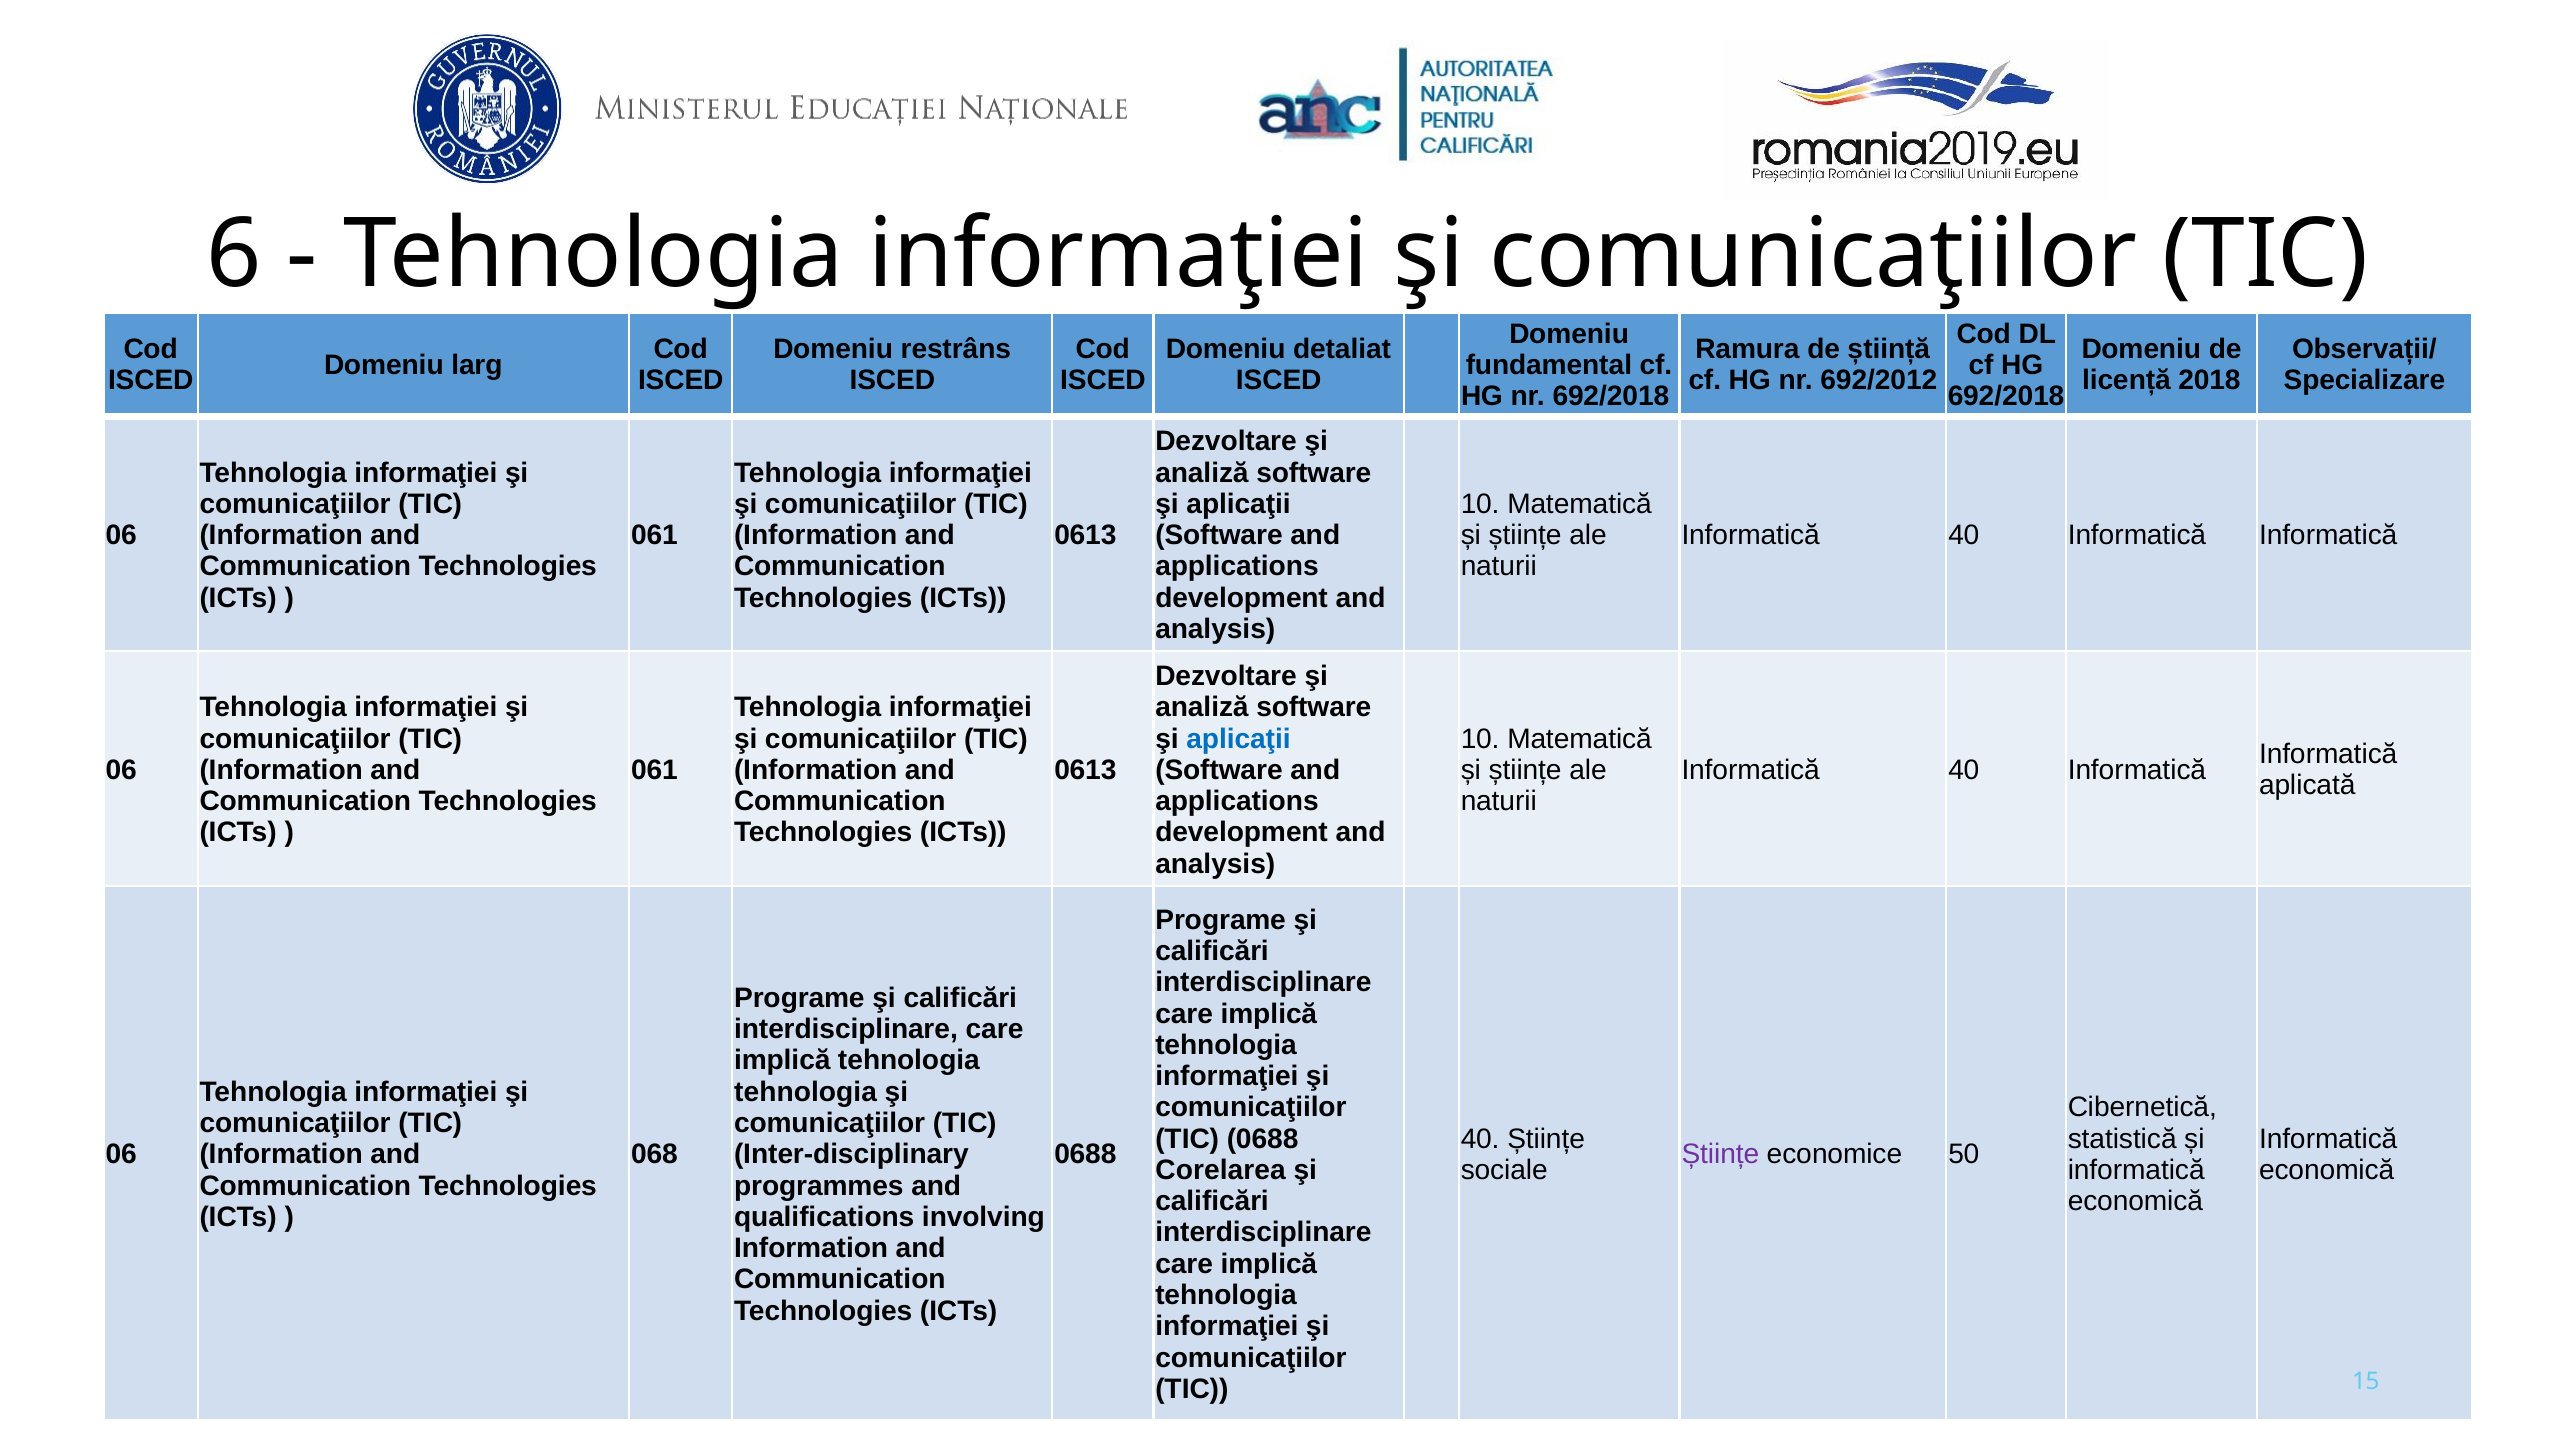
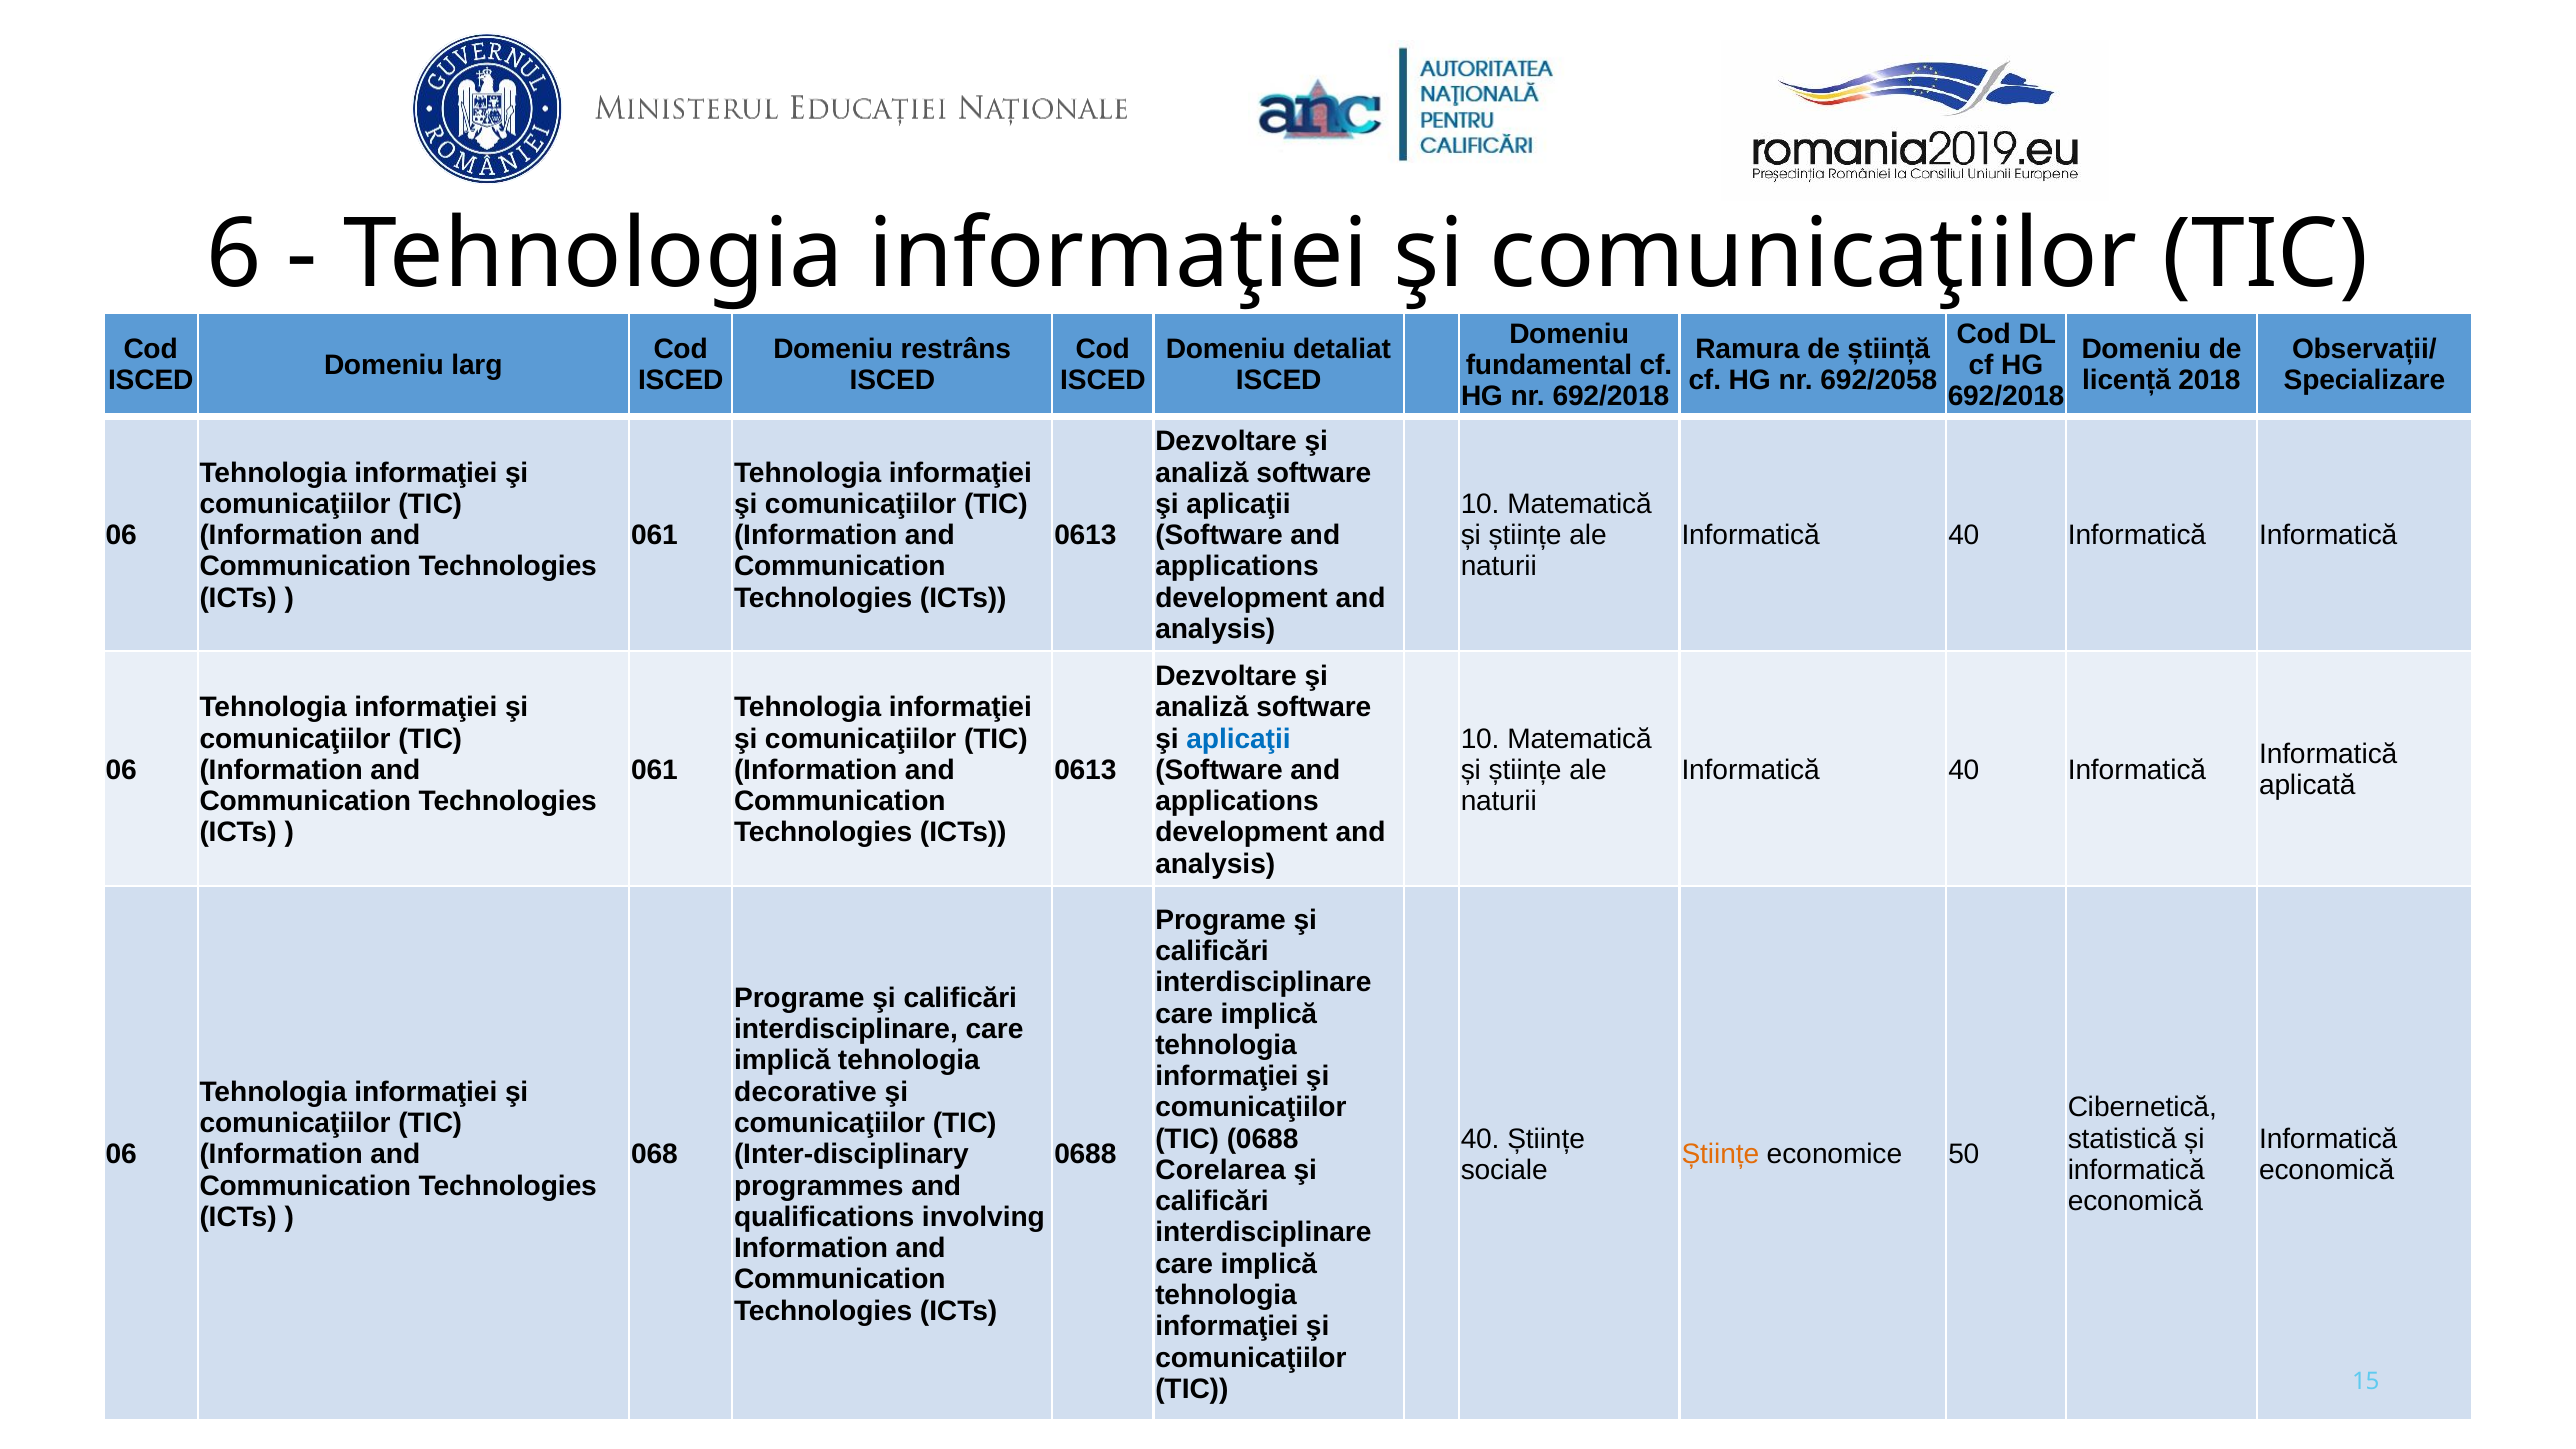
692/2012: 692/2012 -> 692/2058
tehnologia at (806, 1092): tehnologia -> decorative
Științe at (1720, 1154) colour: purple -> orange
